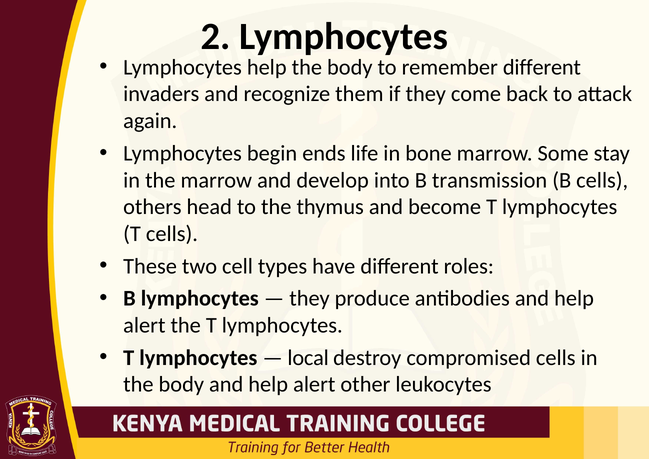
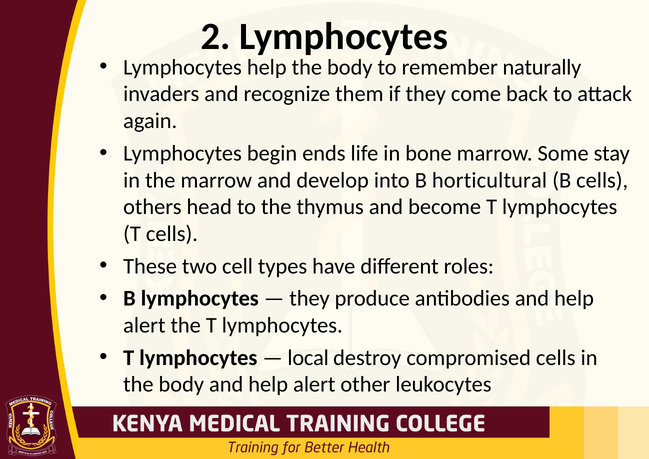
remember different: different -> naturally
transmission: transmission -> horticultural
